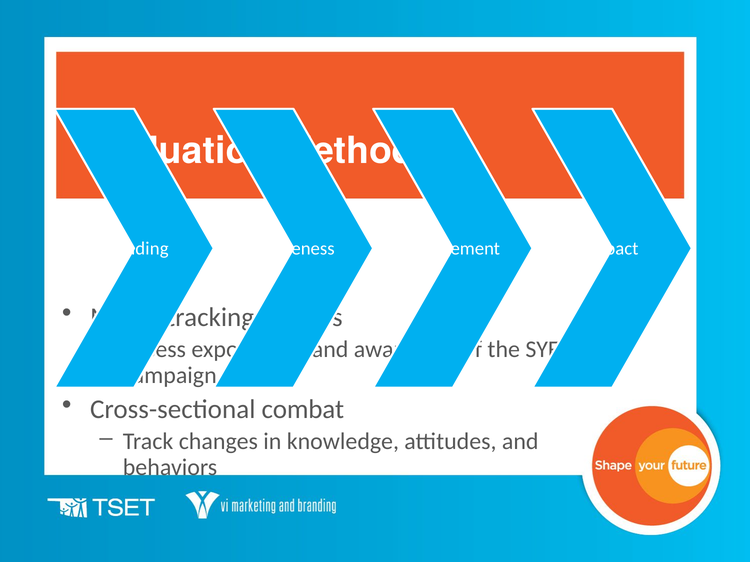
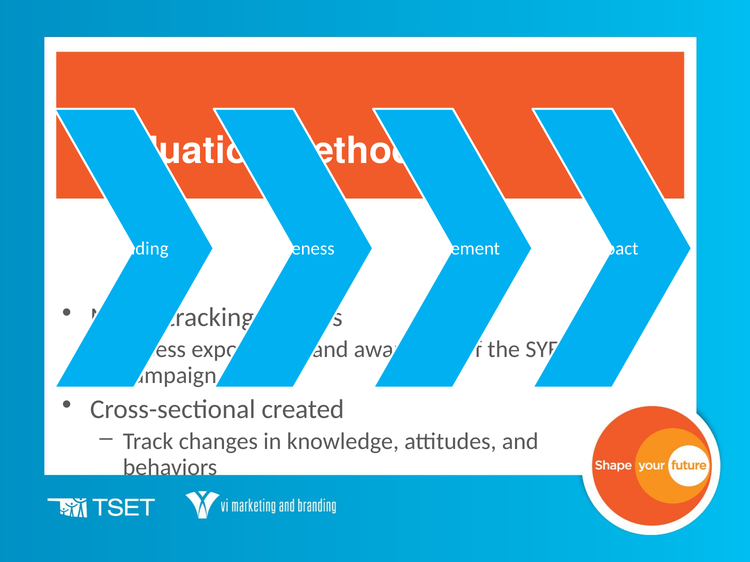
combat: combat -> created
